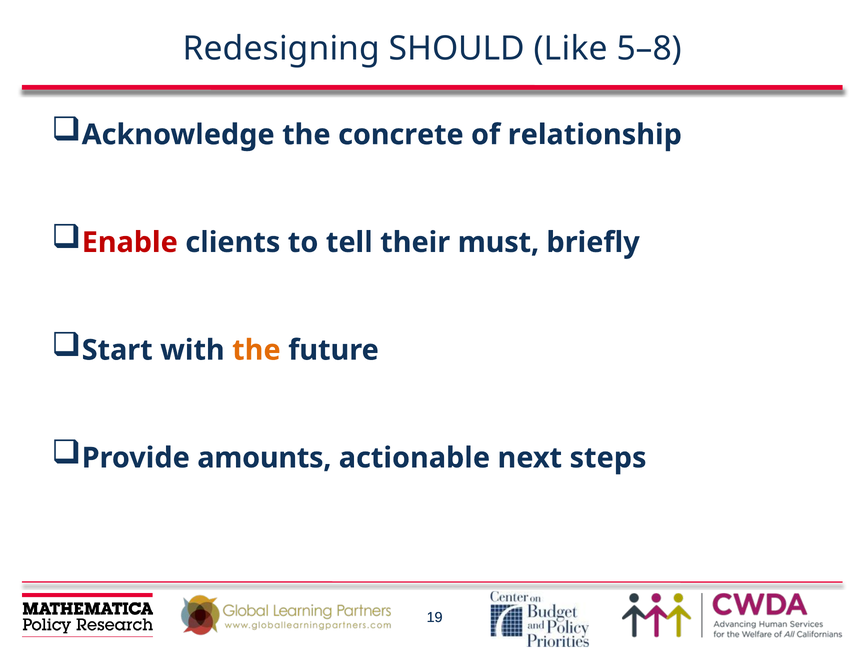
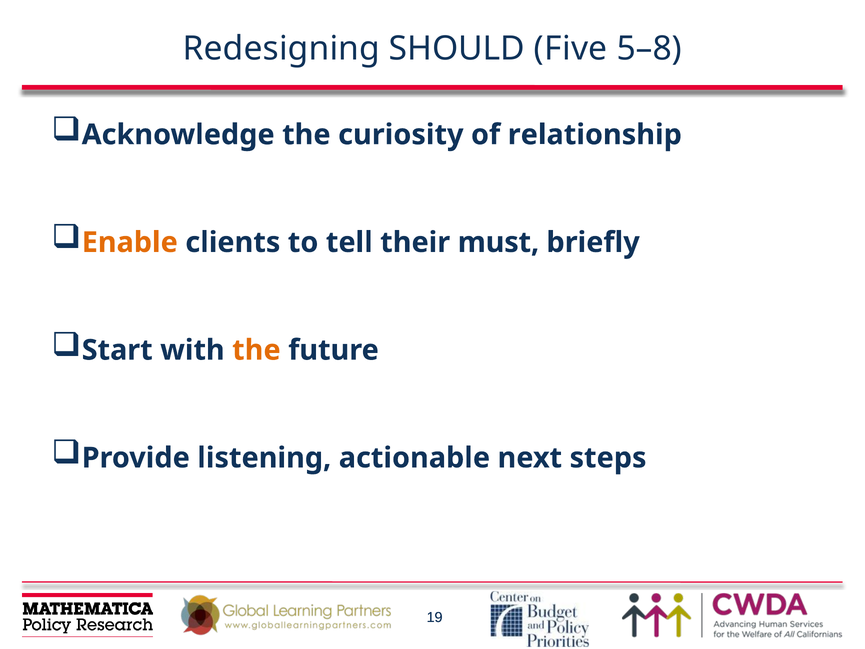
Like: Like -> Five
concrete: concrete -> curiosity
Enable colour: red -> orange
amounts: amounts -> listening
